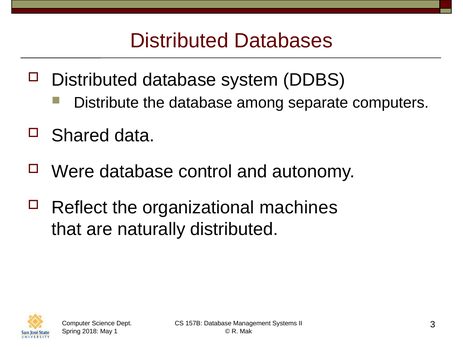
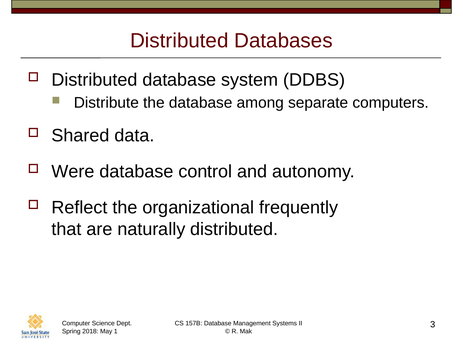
machines: machines -> frequently
